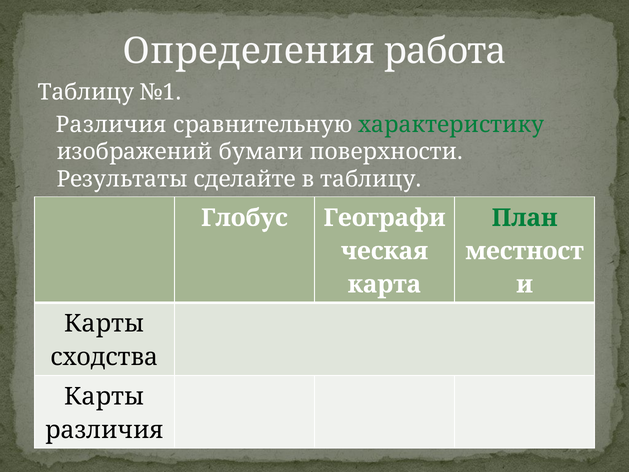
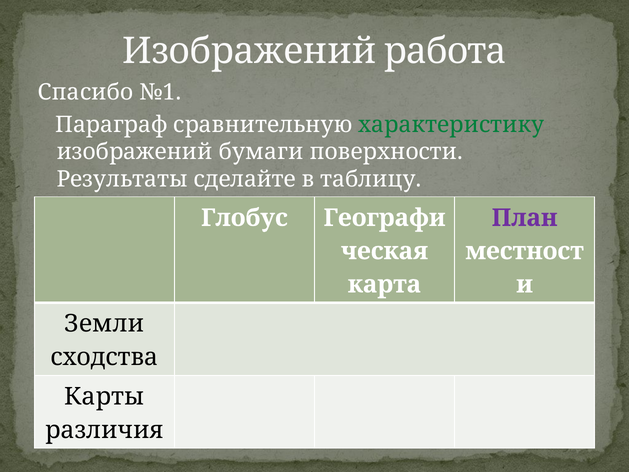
Определения at (249, 51): Определения -> Изображений
Таблицу at (86, 92): Таблицу -> Спасибо
Различия at (111, 125): Различия -> Параграф
План colour: green -> purple
Карты at (104, 324): Карты -> Земли
